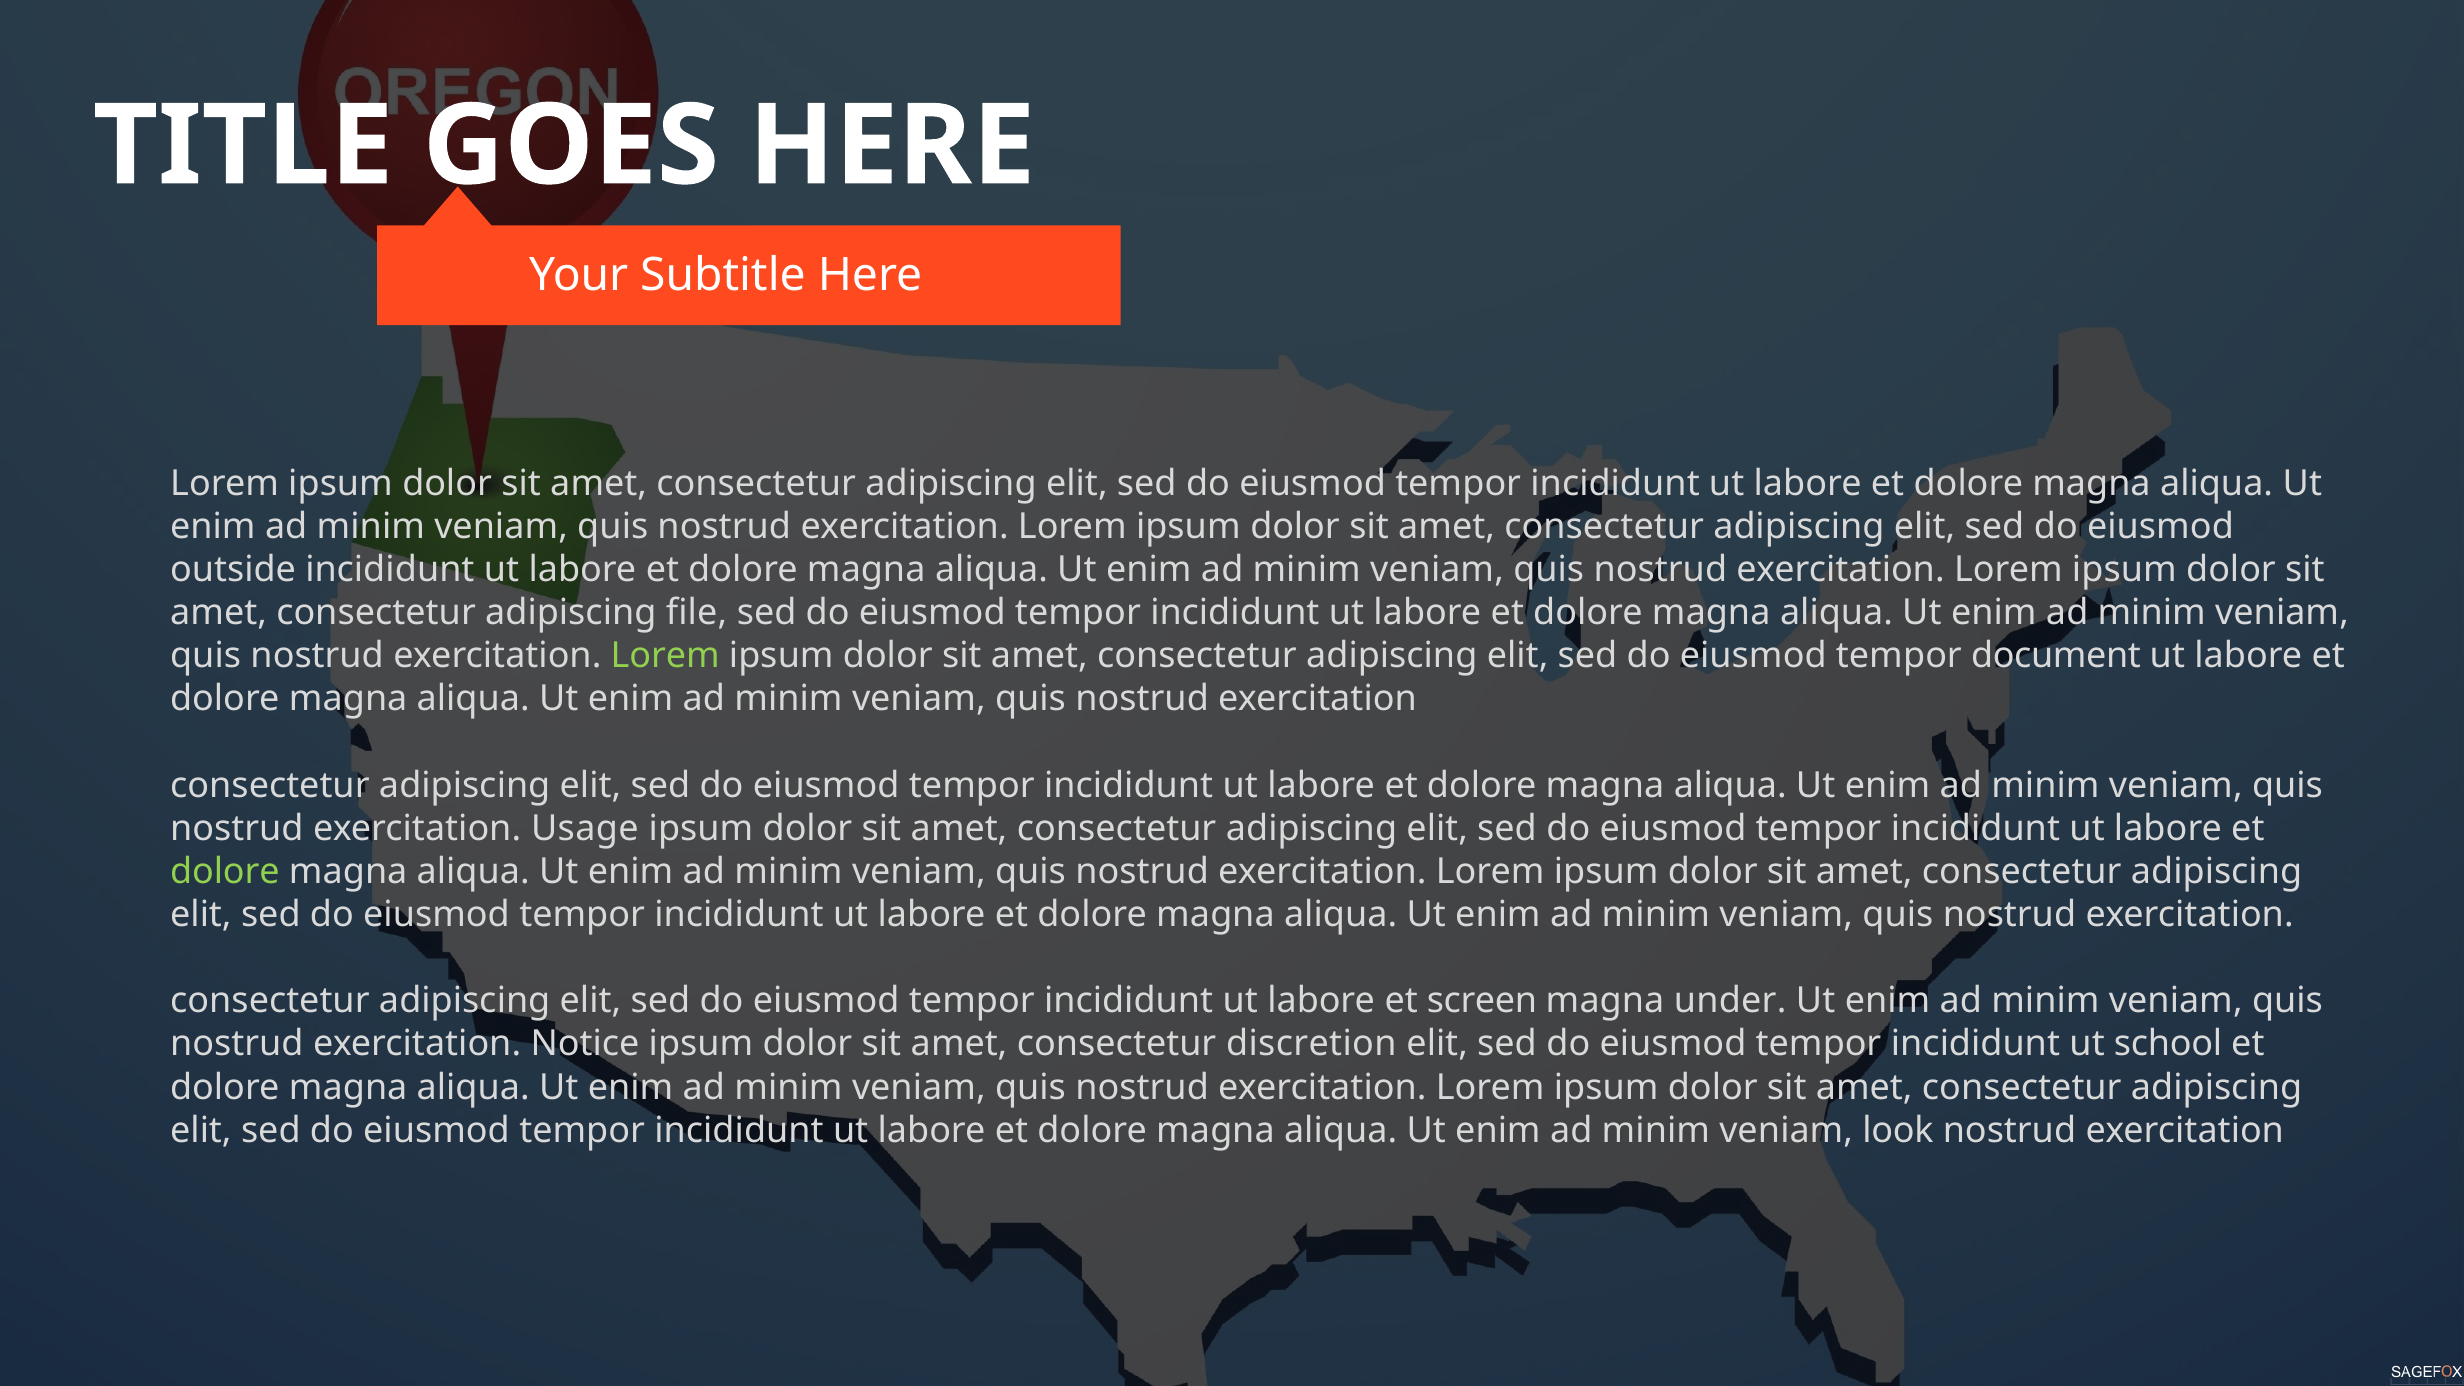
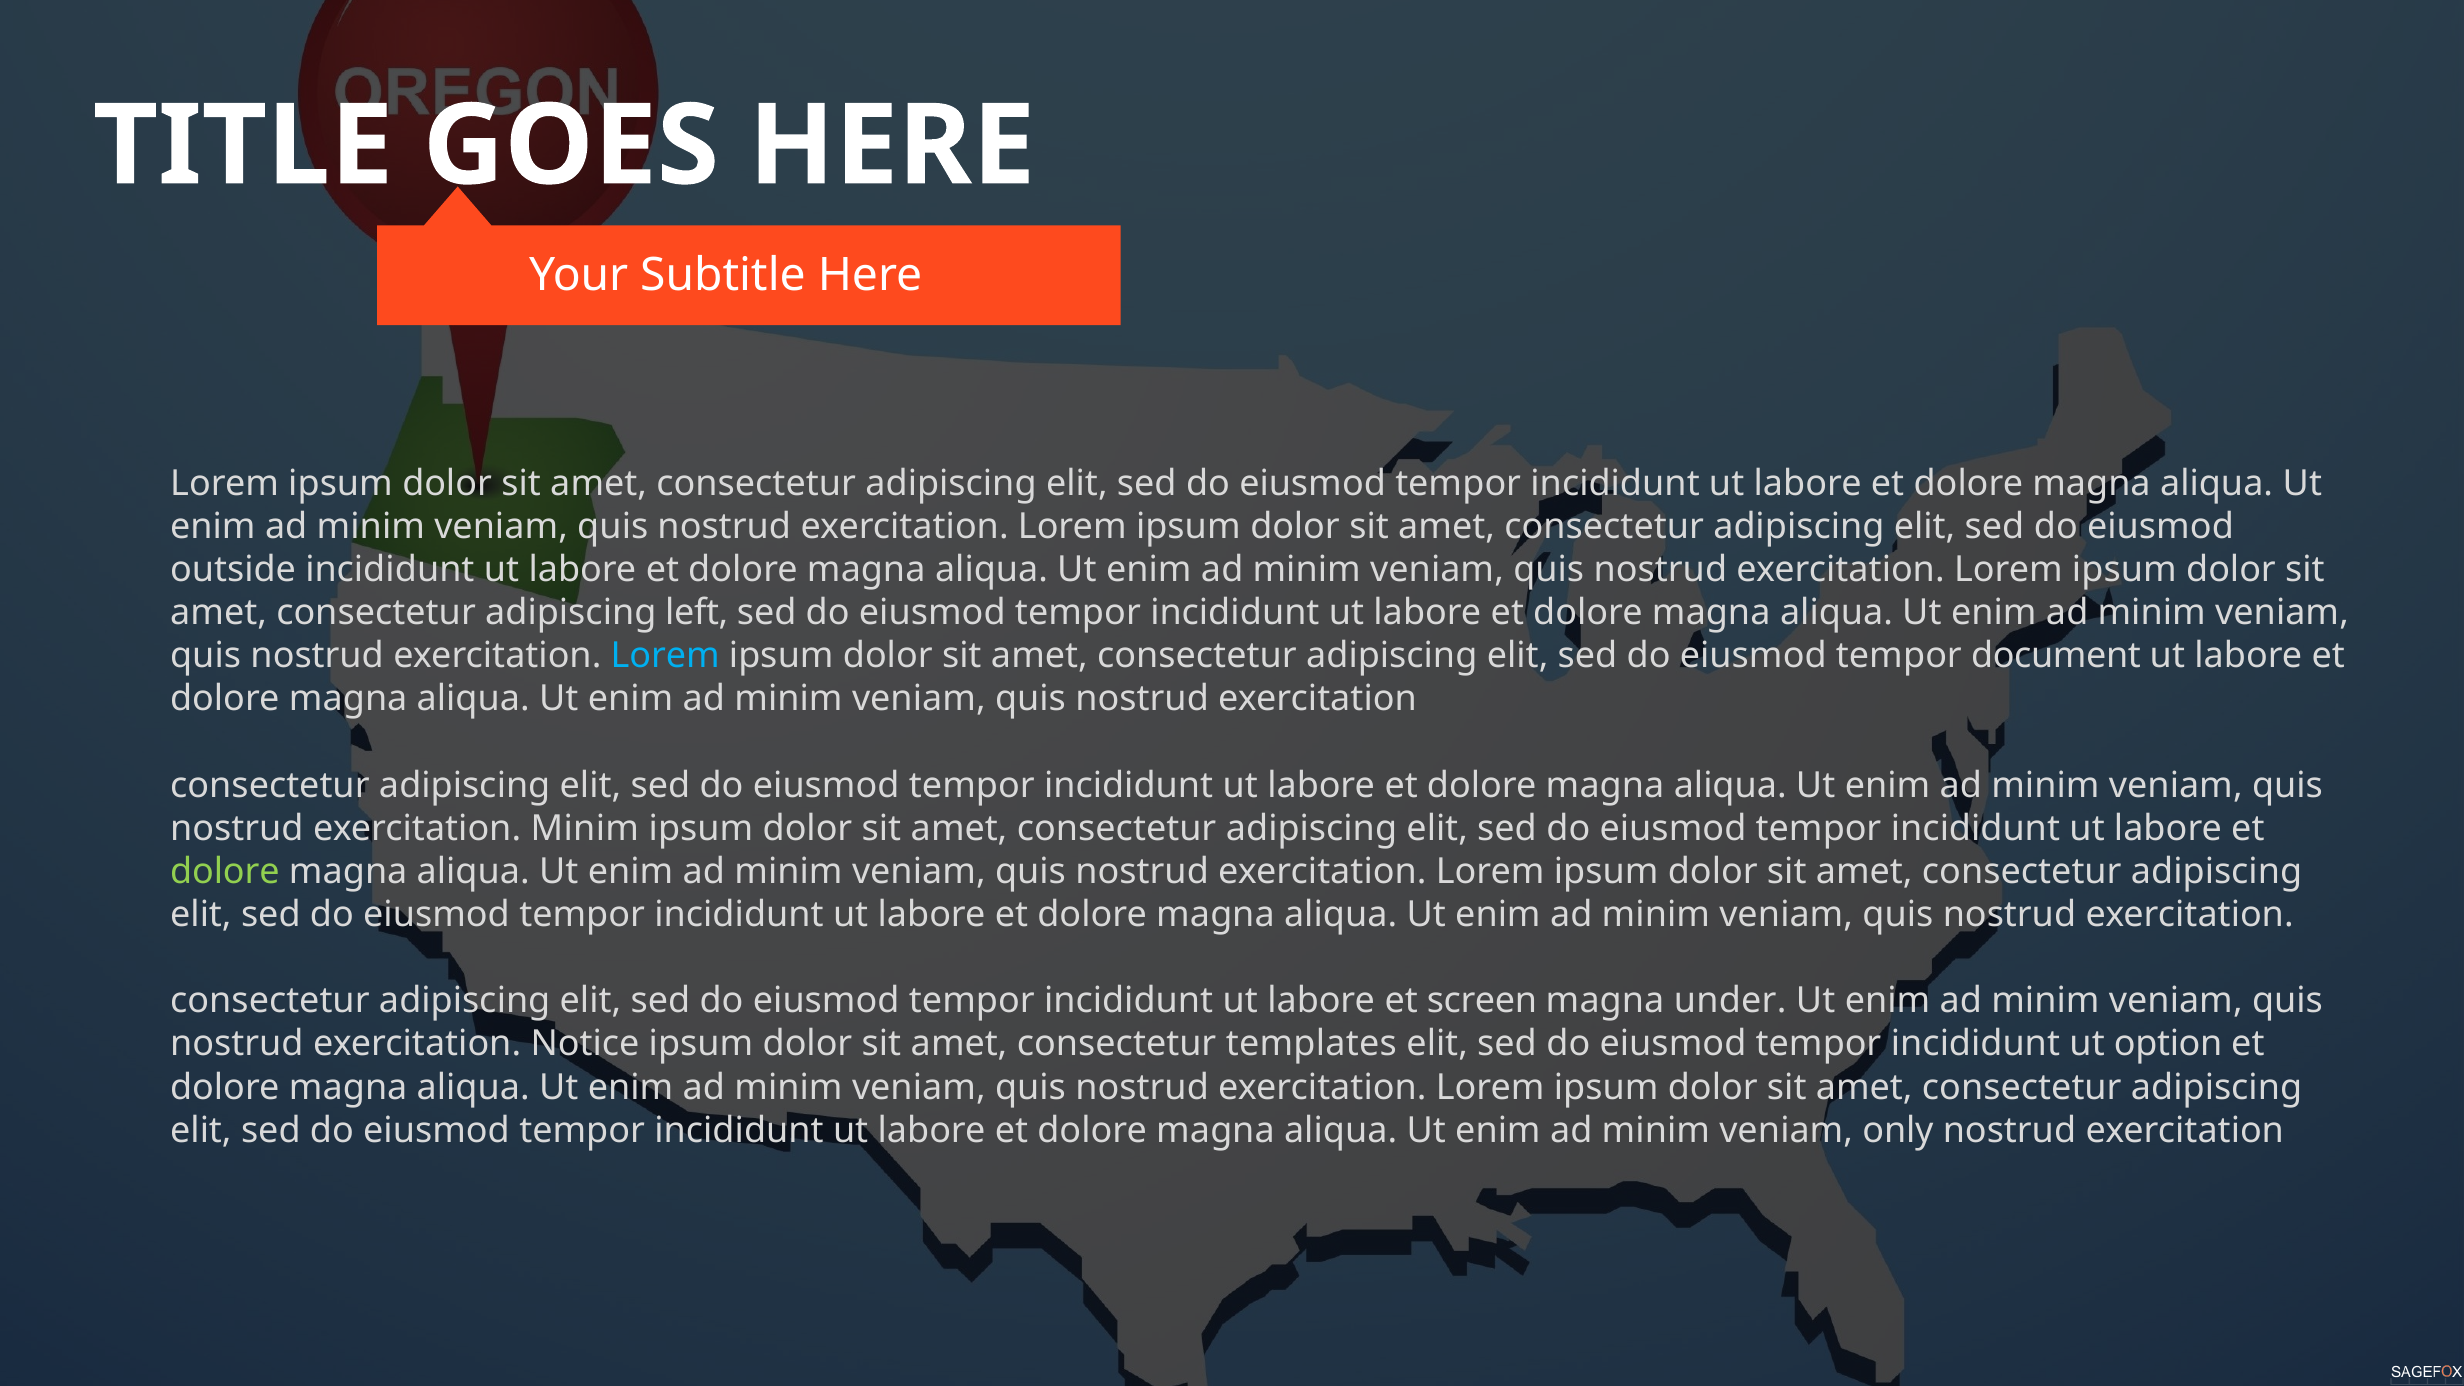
file: file -> left
Lorem at (665, 656) colour: light green -> light blue
exercitation Usage: Usage -> Minim
discretion: discretion -> templates
school: school -> option
look: look -> only
